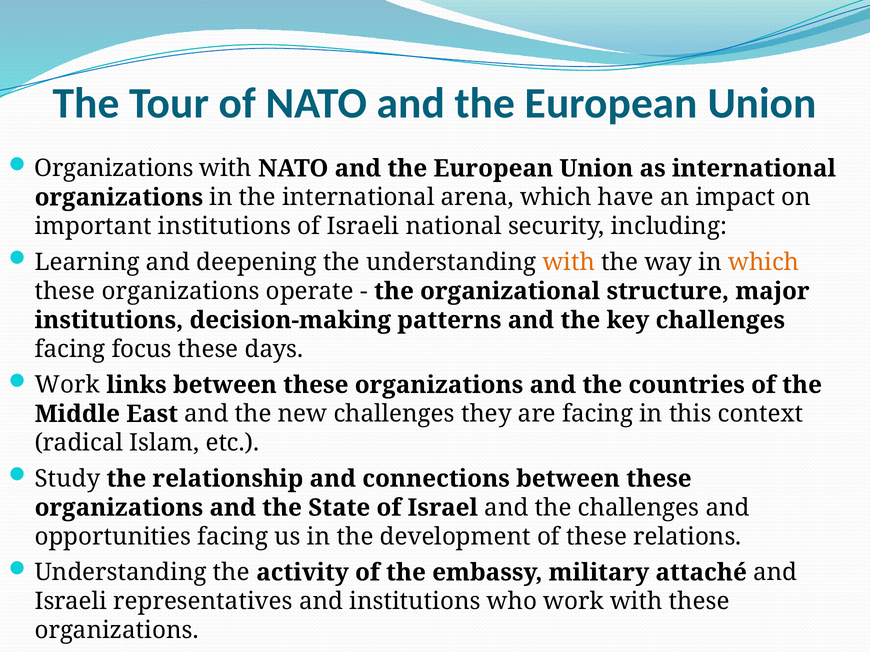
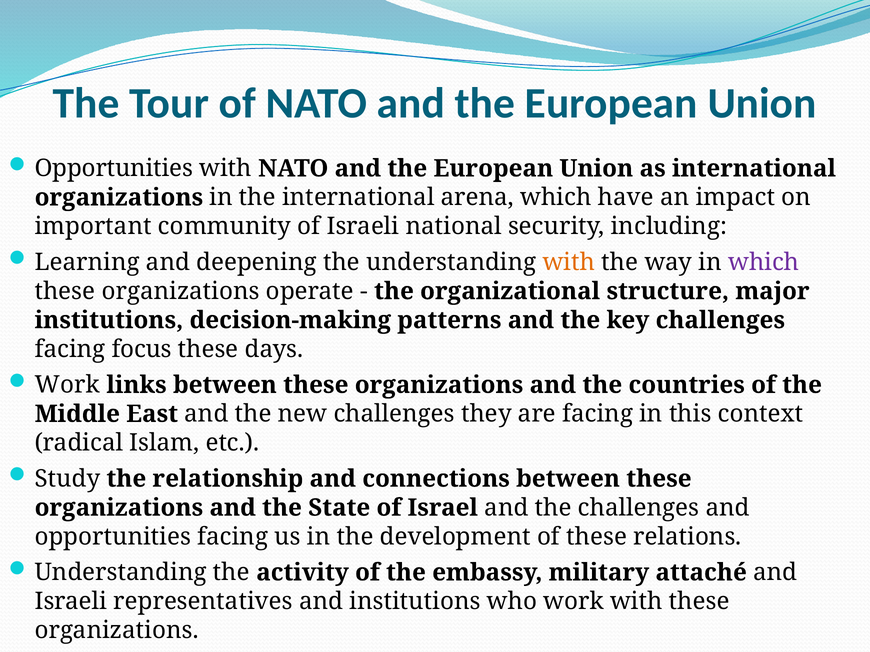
Organizations at (114, 169): Organizations -> Opportunities
important institutions: institutions -> community
which at (764, 262) colour: orange -> purple
